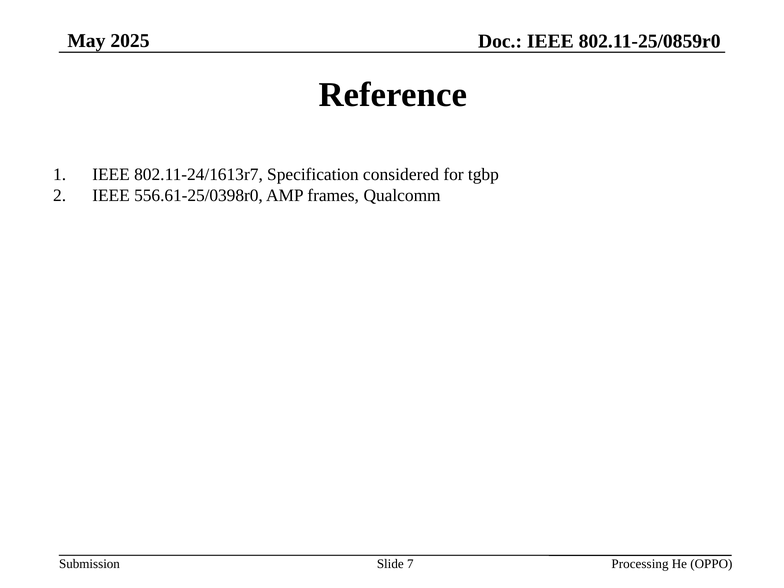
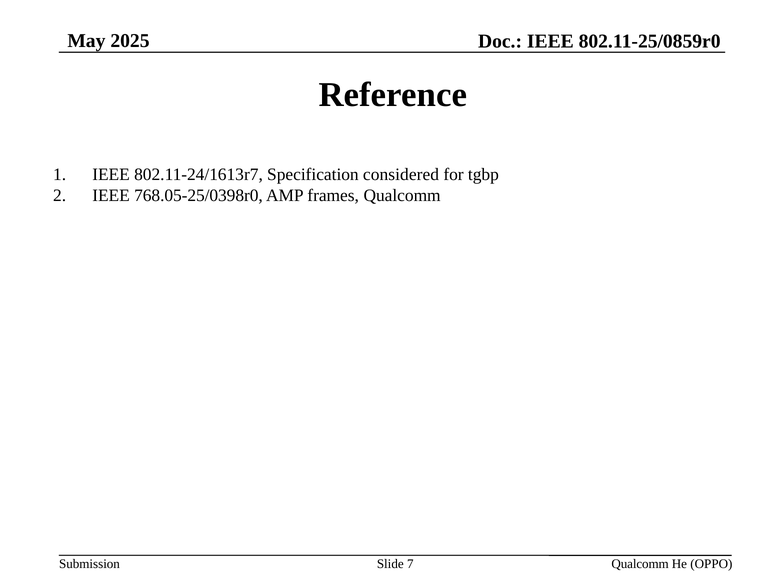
556.61-25/0398r0: 556.61-25/0398r0 -> 768.05-25/0398r0
Processing at (640, 564): Processing -> Qualcomm
